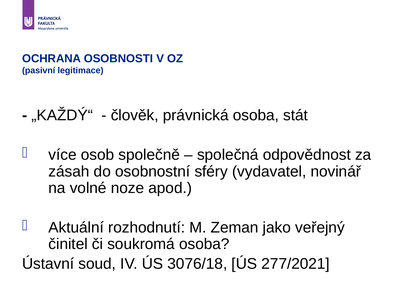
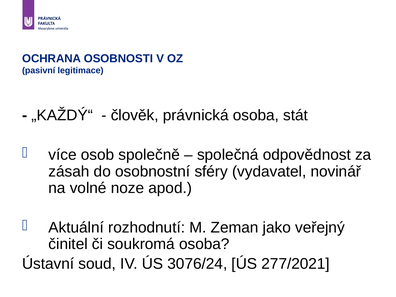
3076/18: 3076/18 -> 3076/24
